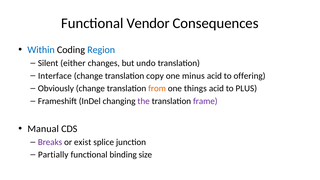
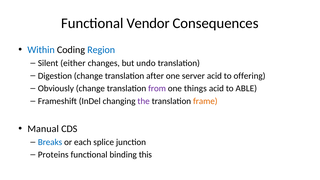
Interface: Interface -> Digestion
copy: copy -> after
minus: minus -> server
from colour: orange -> purple
PLUS: PLUS -> ABLE
frame colour: purple -> orange
Breaks colour: purple -> blue
exist: exist -> each
Partially: Partially -> Proteins
size: size -> this
